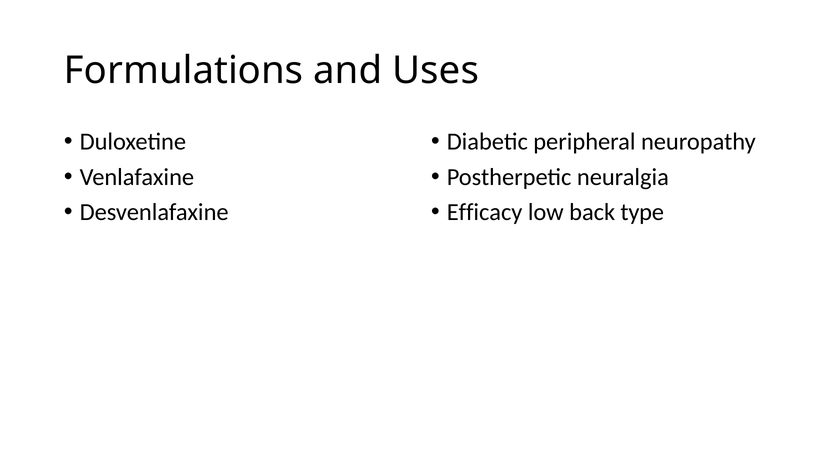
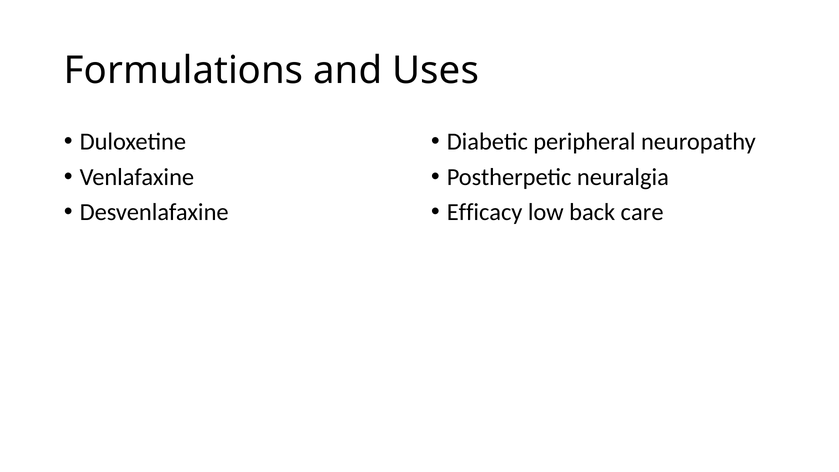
type: type -> care
